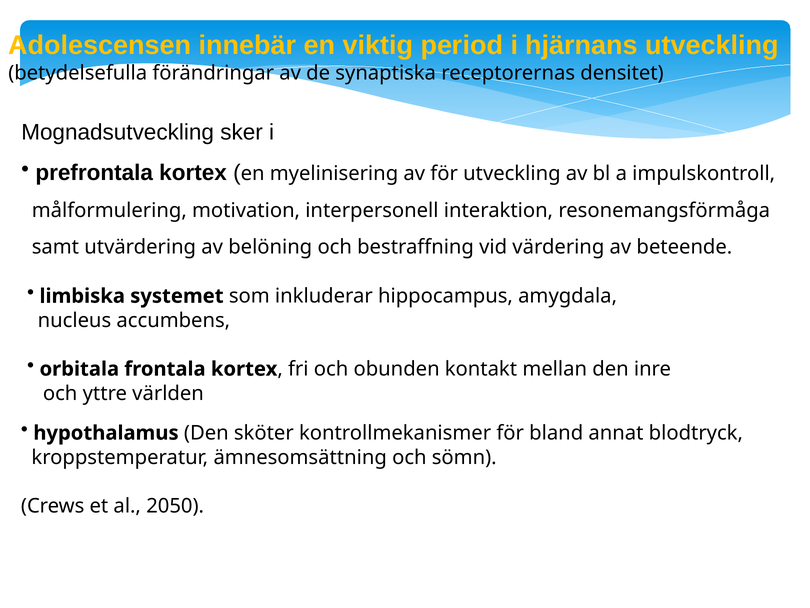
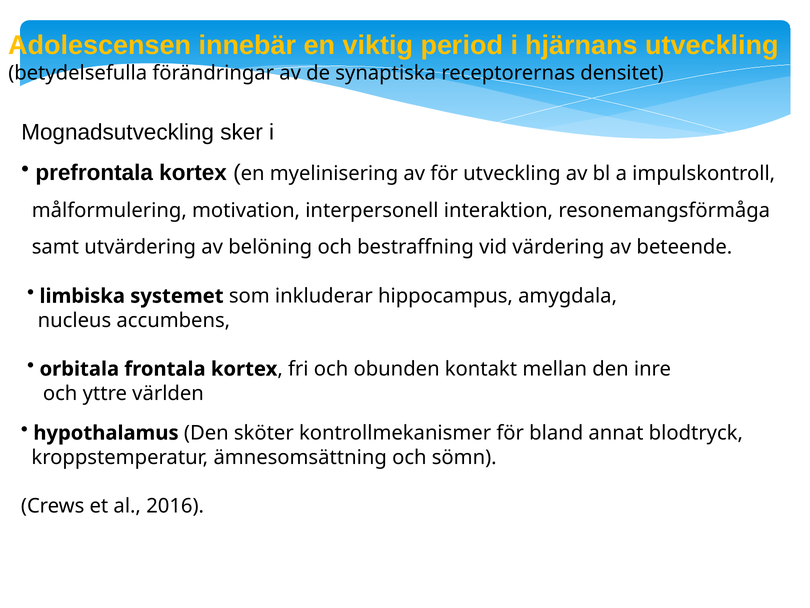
2050: 2050 -> 2016
